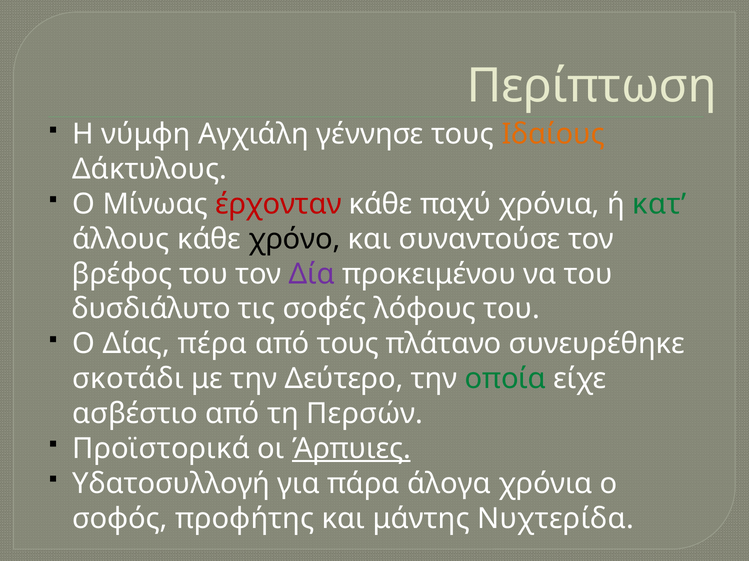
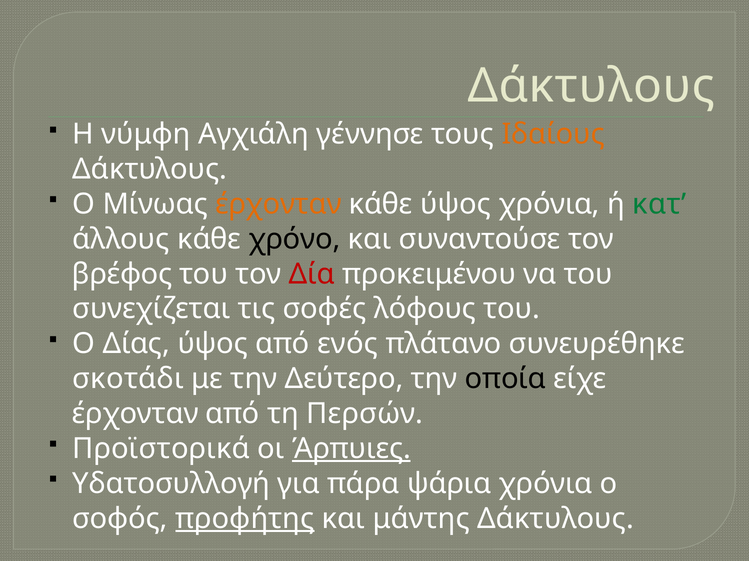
Περίπτωση at (592, 86): Περίπτωση -> Δάκτυλους
έρχονταν at (278, 204) colour: red -> orange
κάθε παχύ: παχύ -> ύψος
Δία colour: purple -> red
δυσδιάλυτο: δυσδιάλυτο -> συνεχίζεται
Δίας πέρα: πέρα -> ύψος
από τους: τους -> ενός
οποία colour: green -> black
ασβέστιο at (135, 414): ασβέστιο -> έρχονταν
άλογα: άλογα -> ψάρια
προφήτης underline: none -> present
μάντης Νυχτερίδα: Νυχτερίδα -> Δάκτυλους
